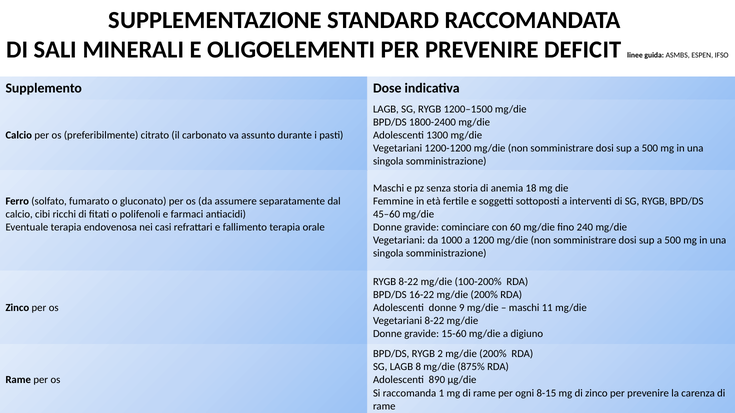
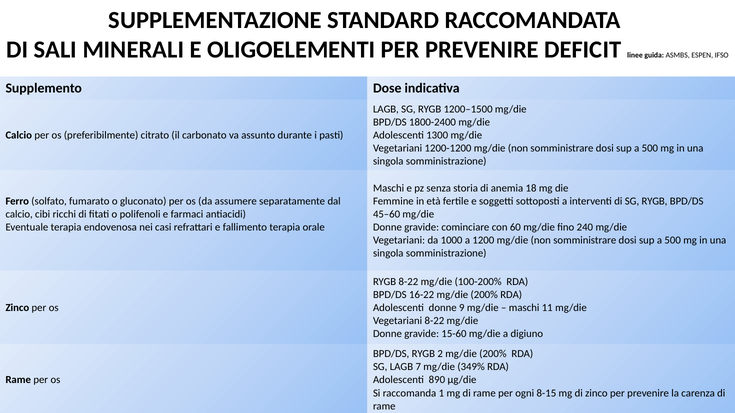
8: 8 -> 7
875%: 875% -> 349%
